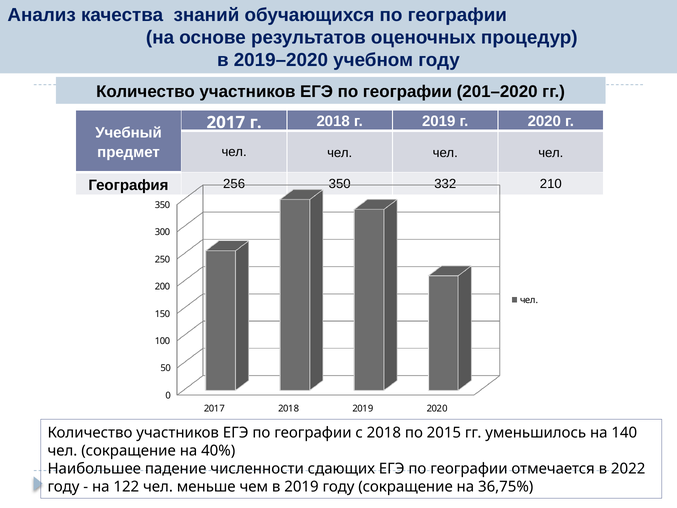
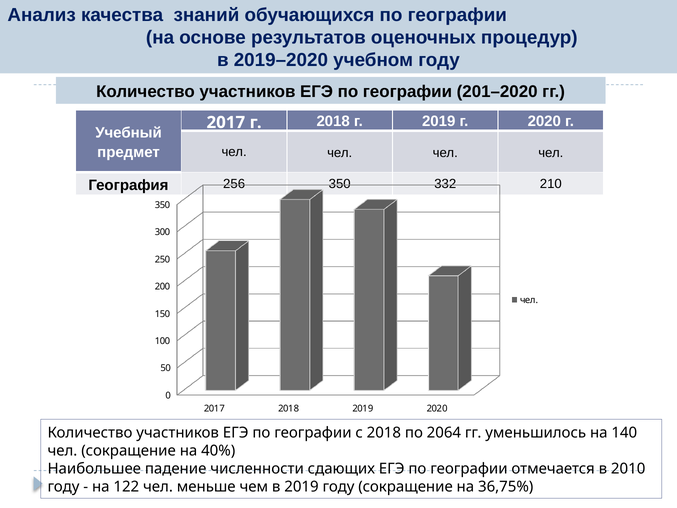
2015: 2015 -> 2064
2022: 2022 -> 2010
